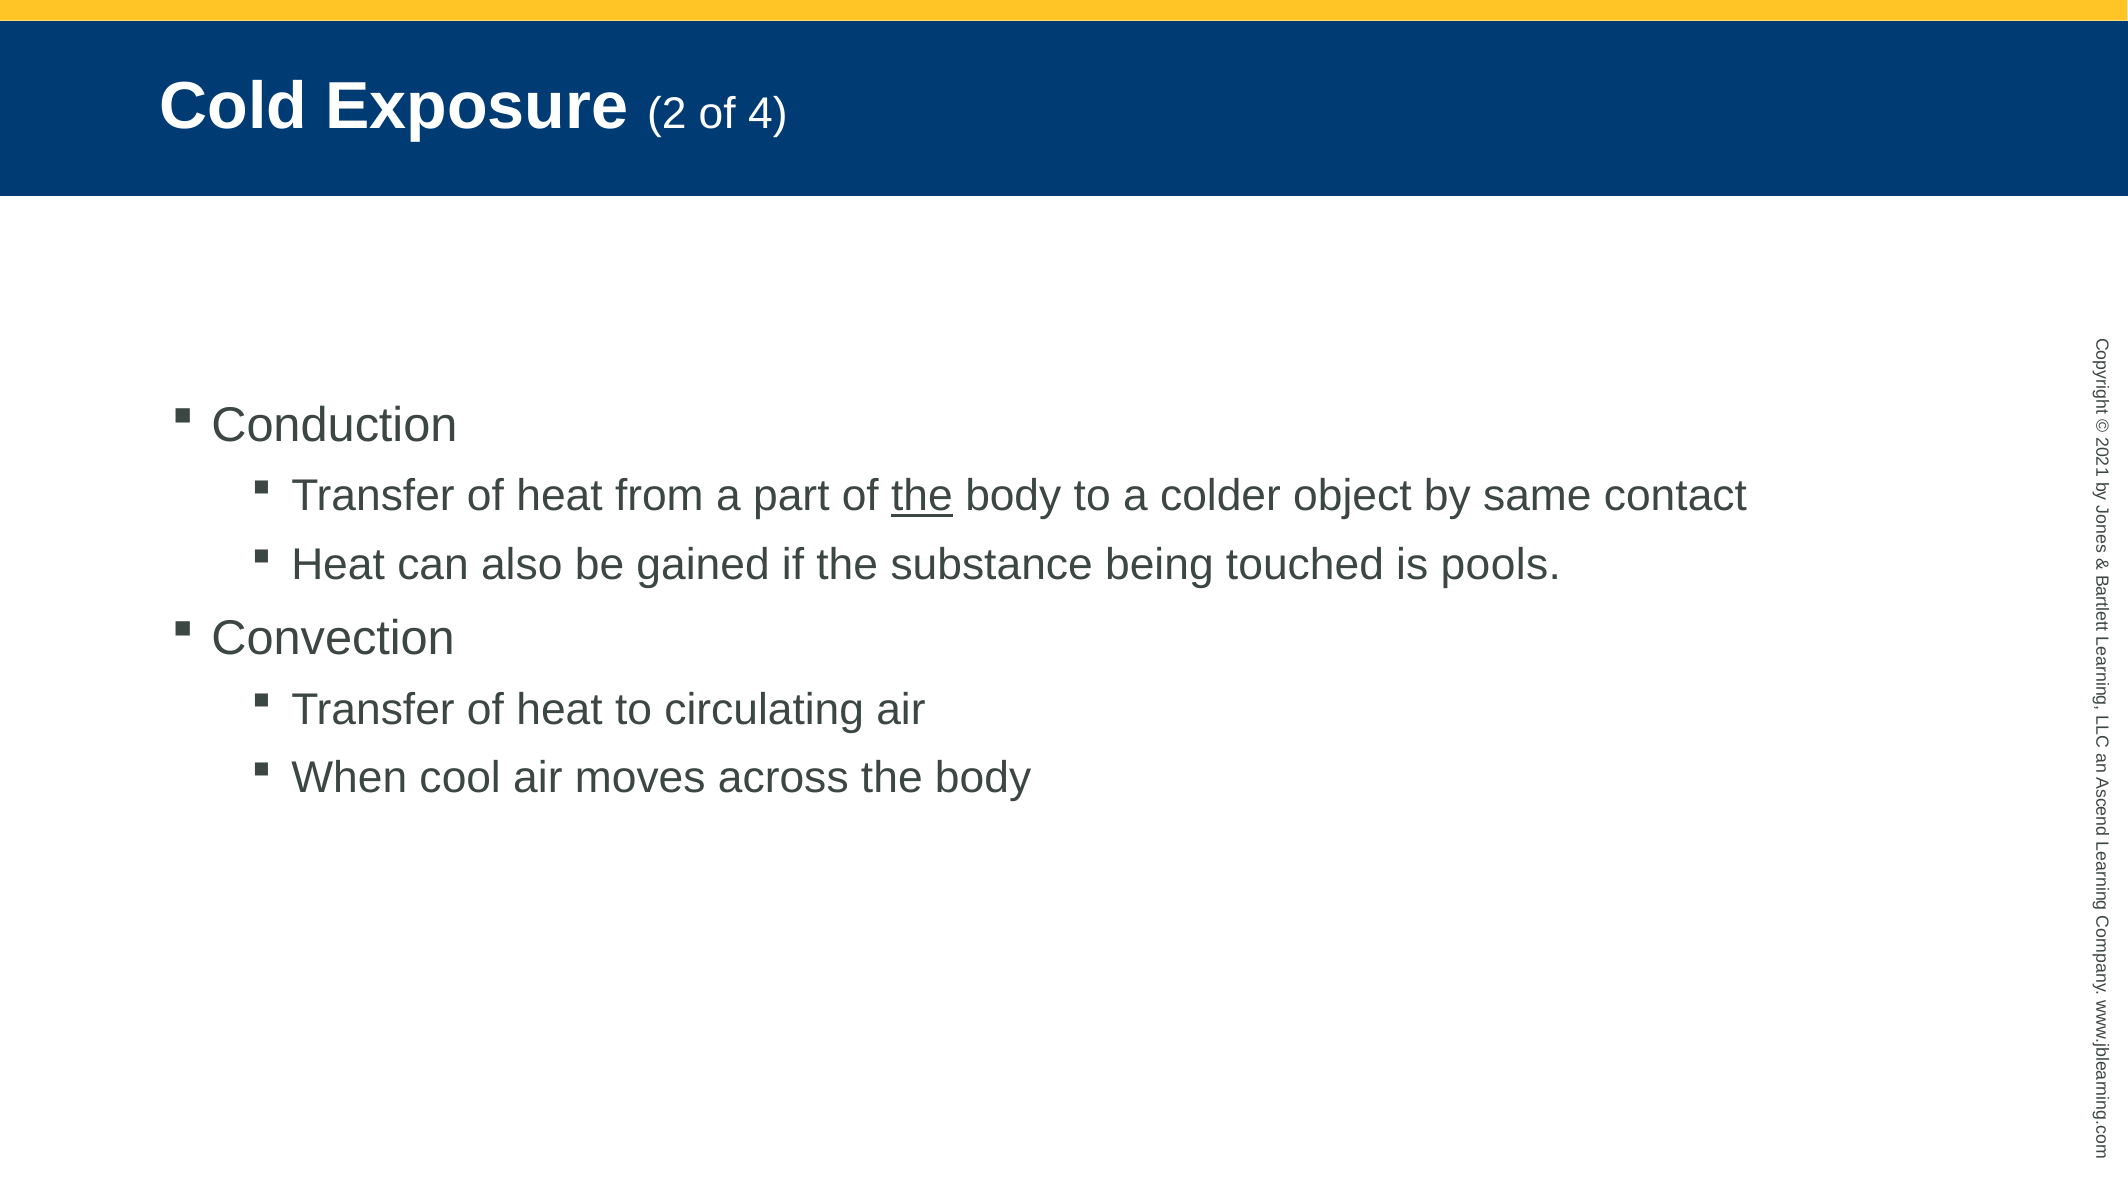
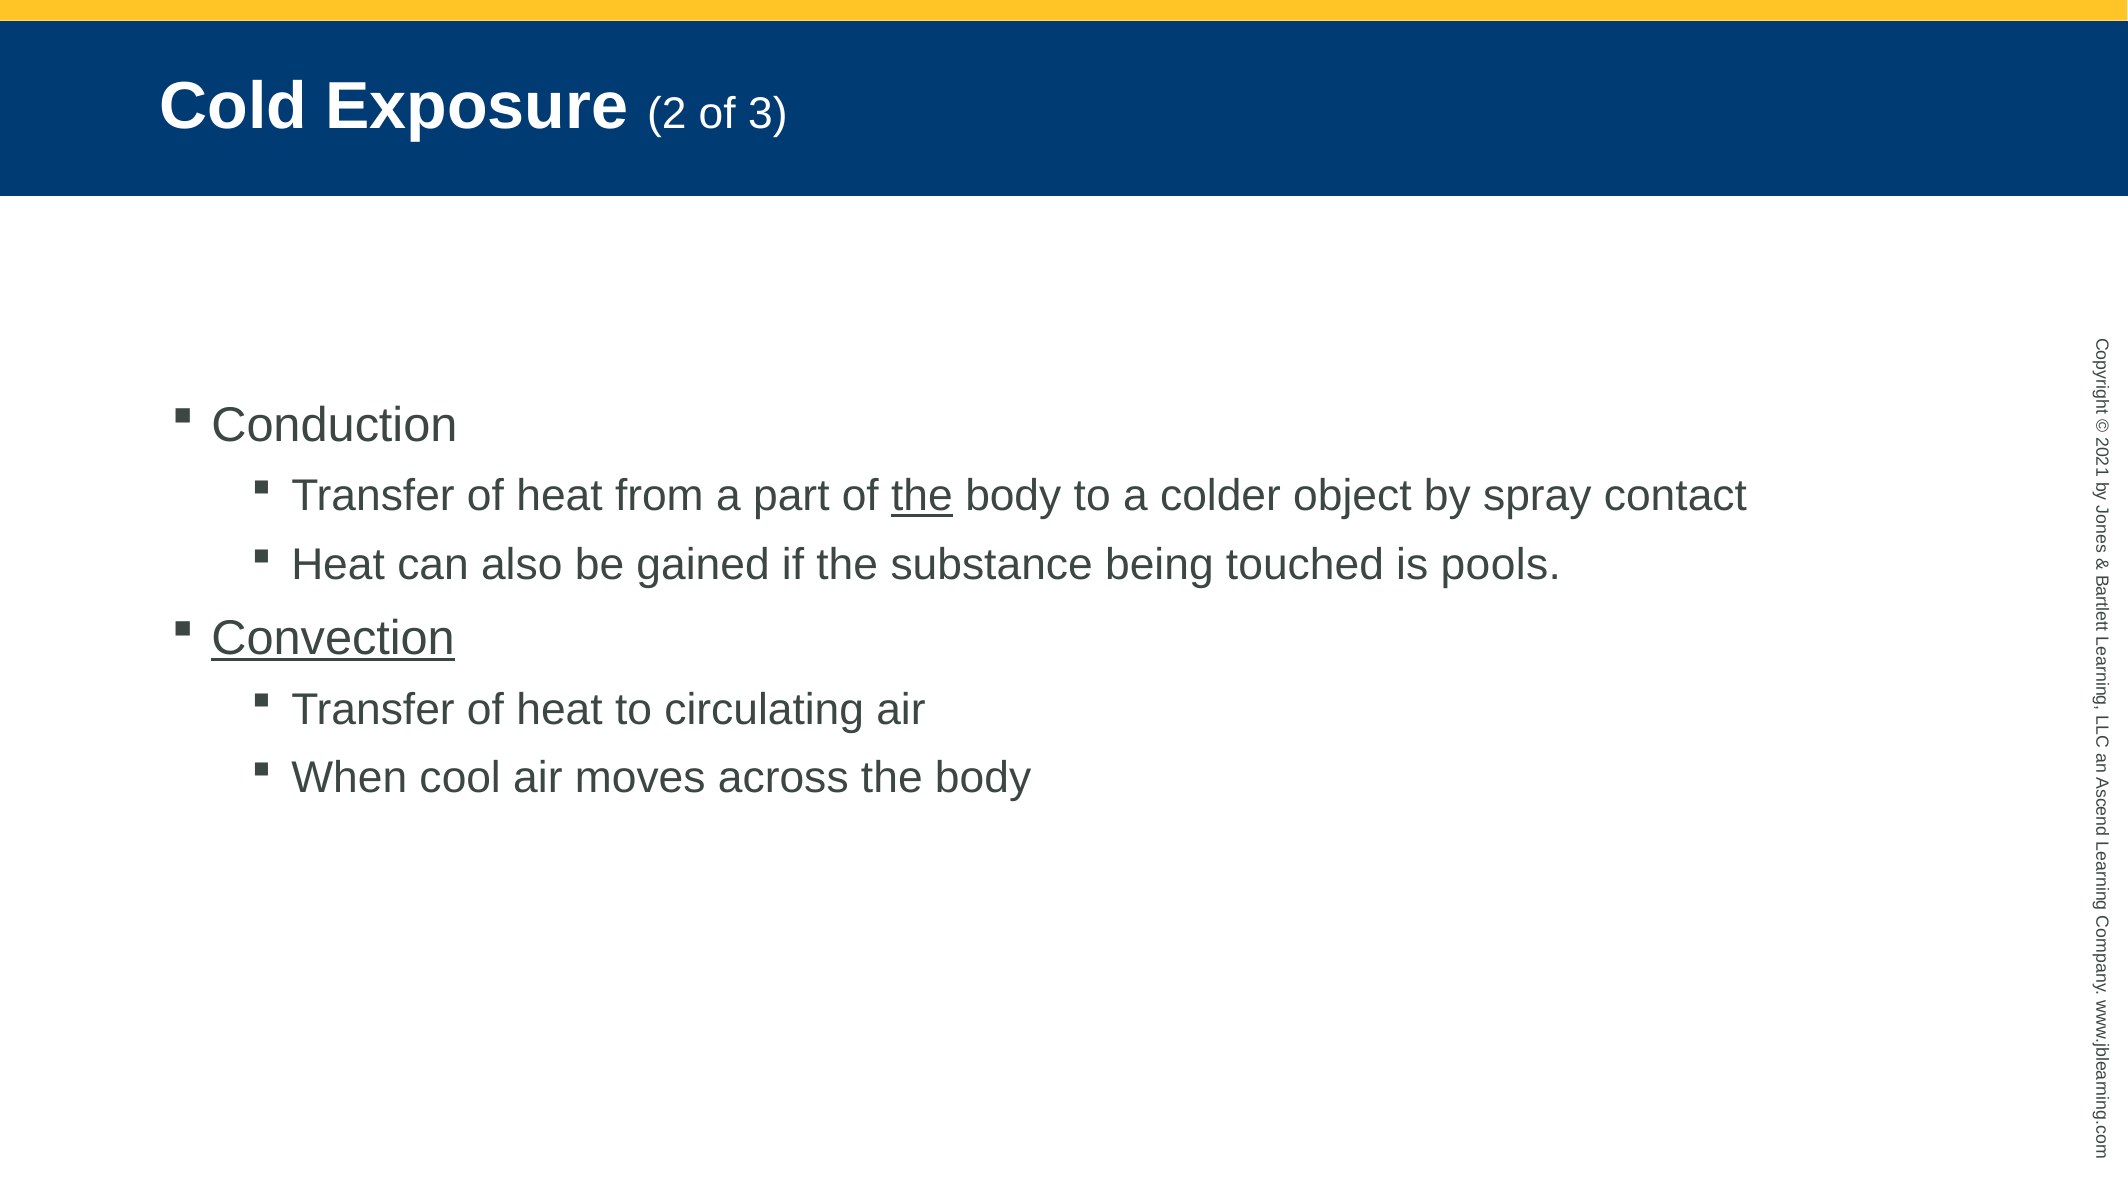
4: 4 -> 3
same: same -> spray
Convection underline: none -> present
